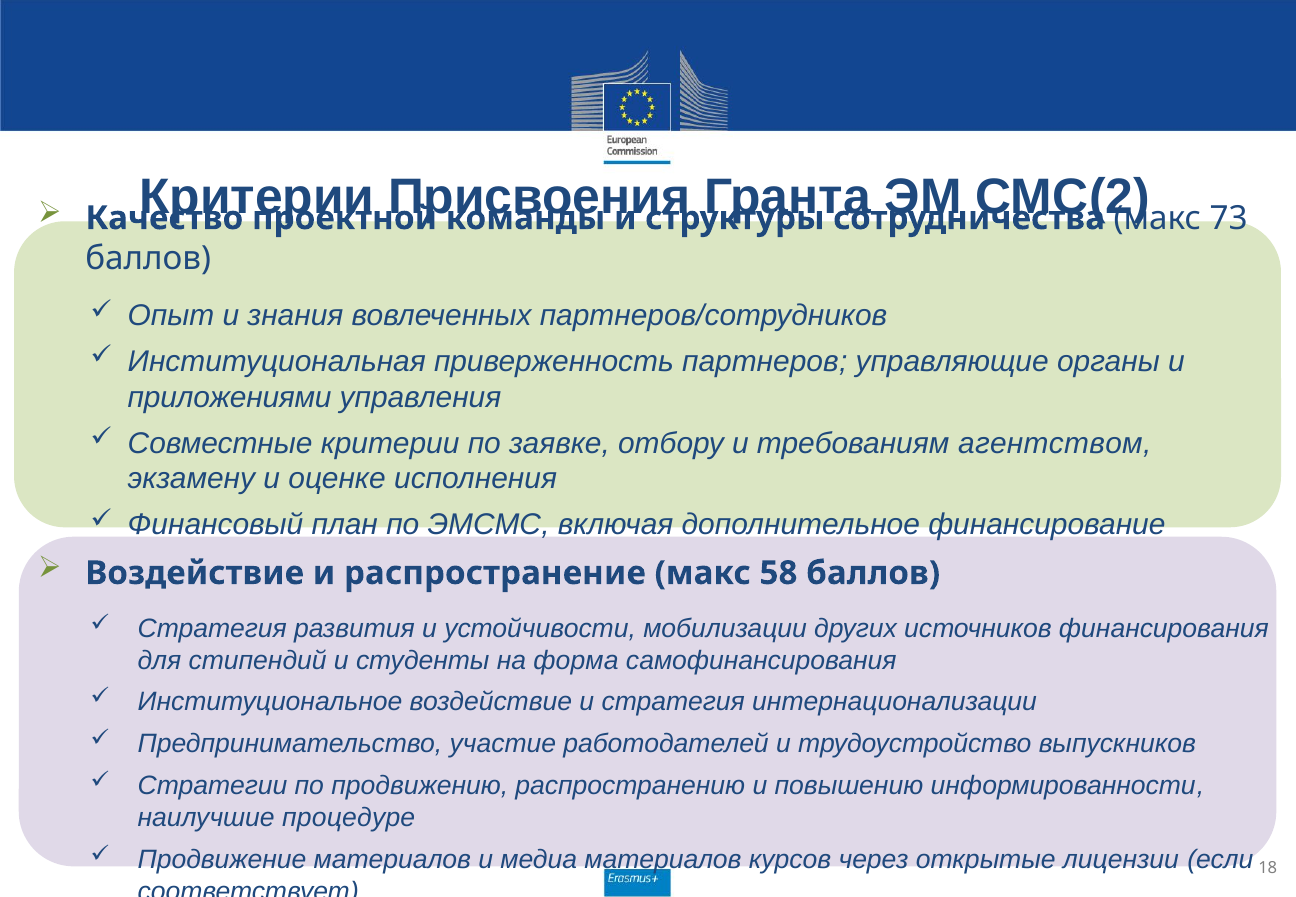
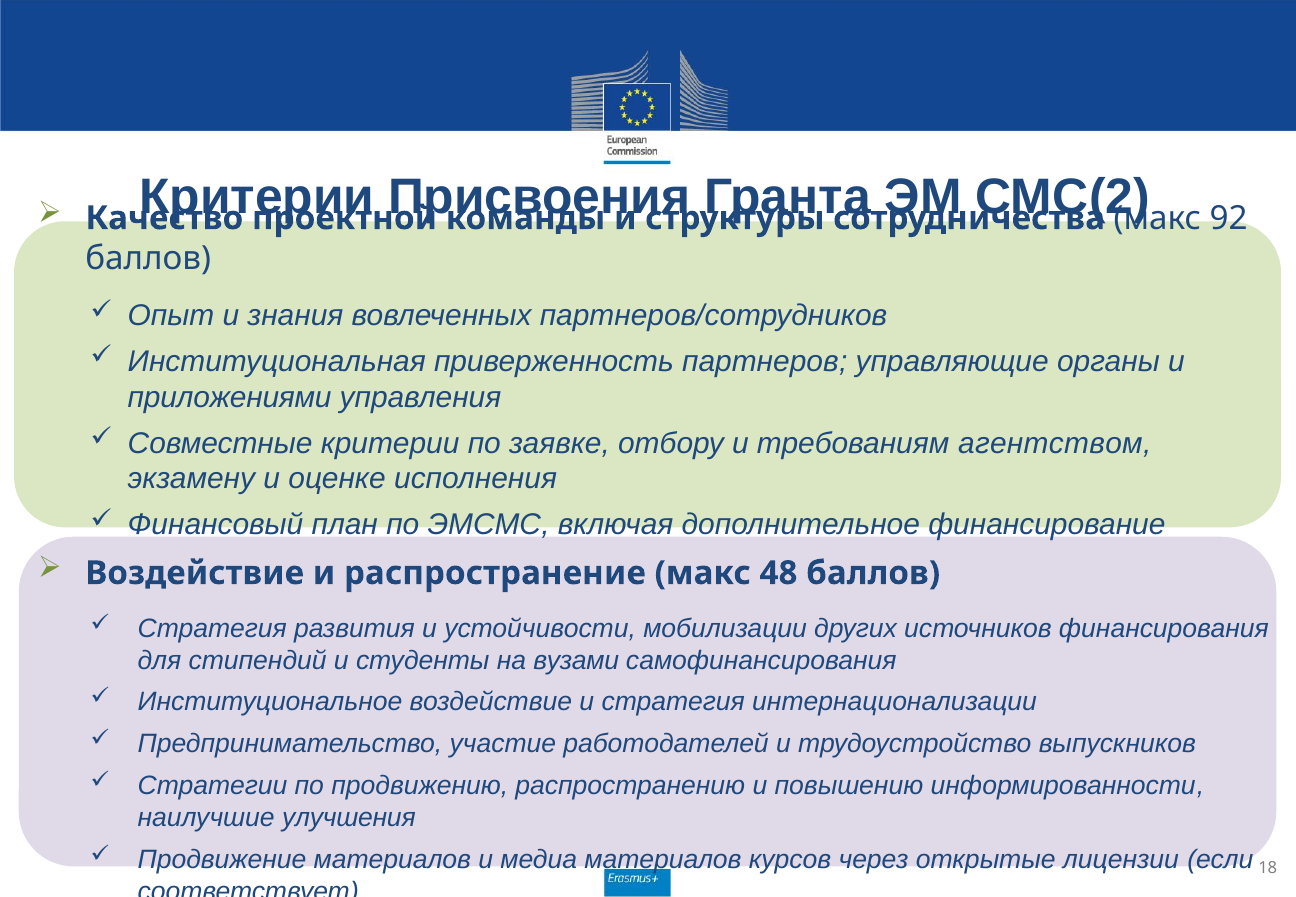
73: 73 -> 92
58: 58 -> 48
форма: форма -> вузами
процедуре: процедуре -> улучшения
